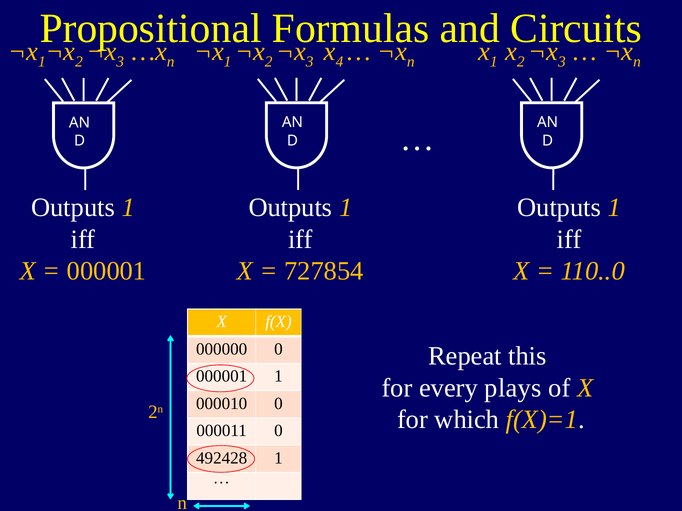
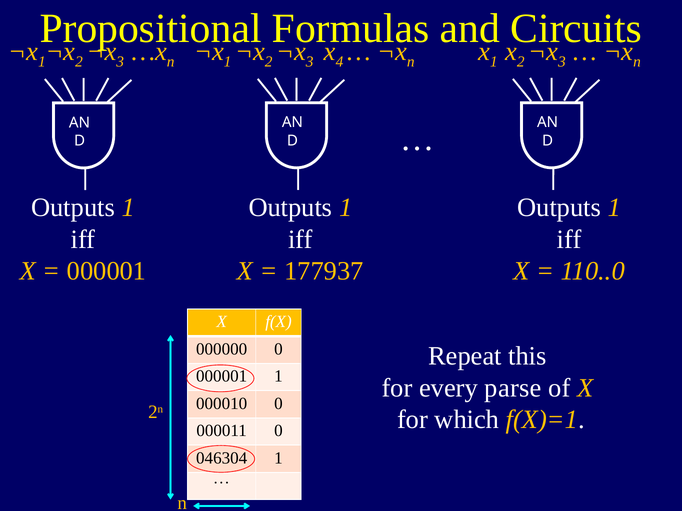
727854: 727854 -> 177937
plays: plays -> parse
492428: 492428 -> 046304
